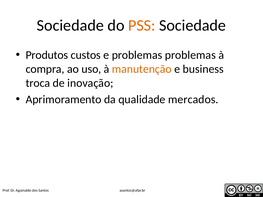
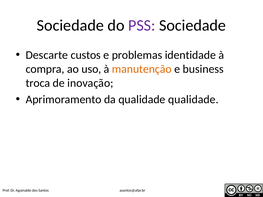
PSS colour: orange -> purple
Produtos: Produtos -> Descarte
problemas problemas: problemas -> identidade
qualidade mercados: mercados -> qualidade
